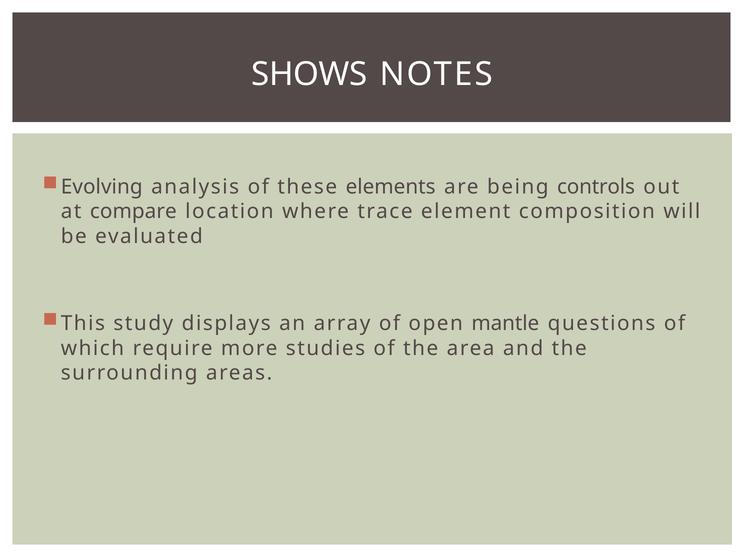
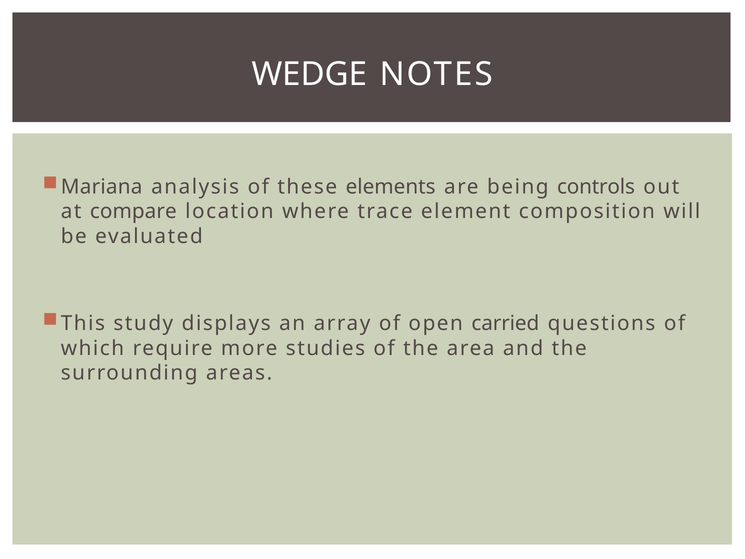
SHOWS: SHOWS -> WEDGE
Evolving: Evolving -> Mariana
mantle: mantle -> carried
